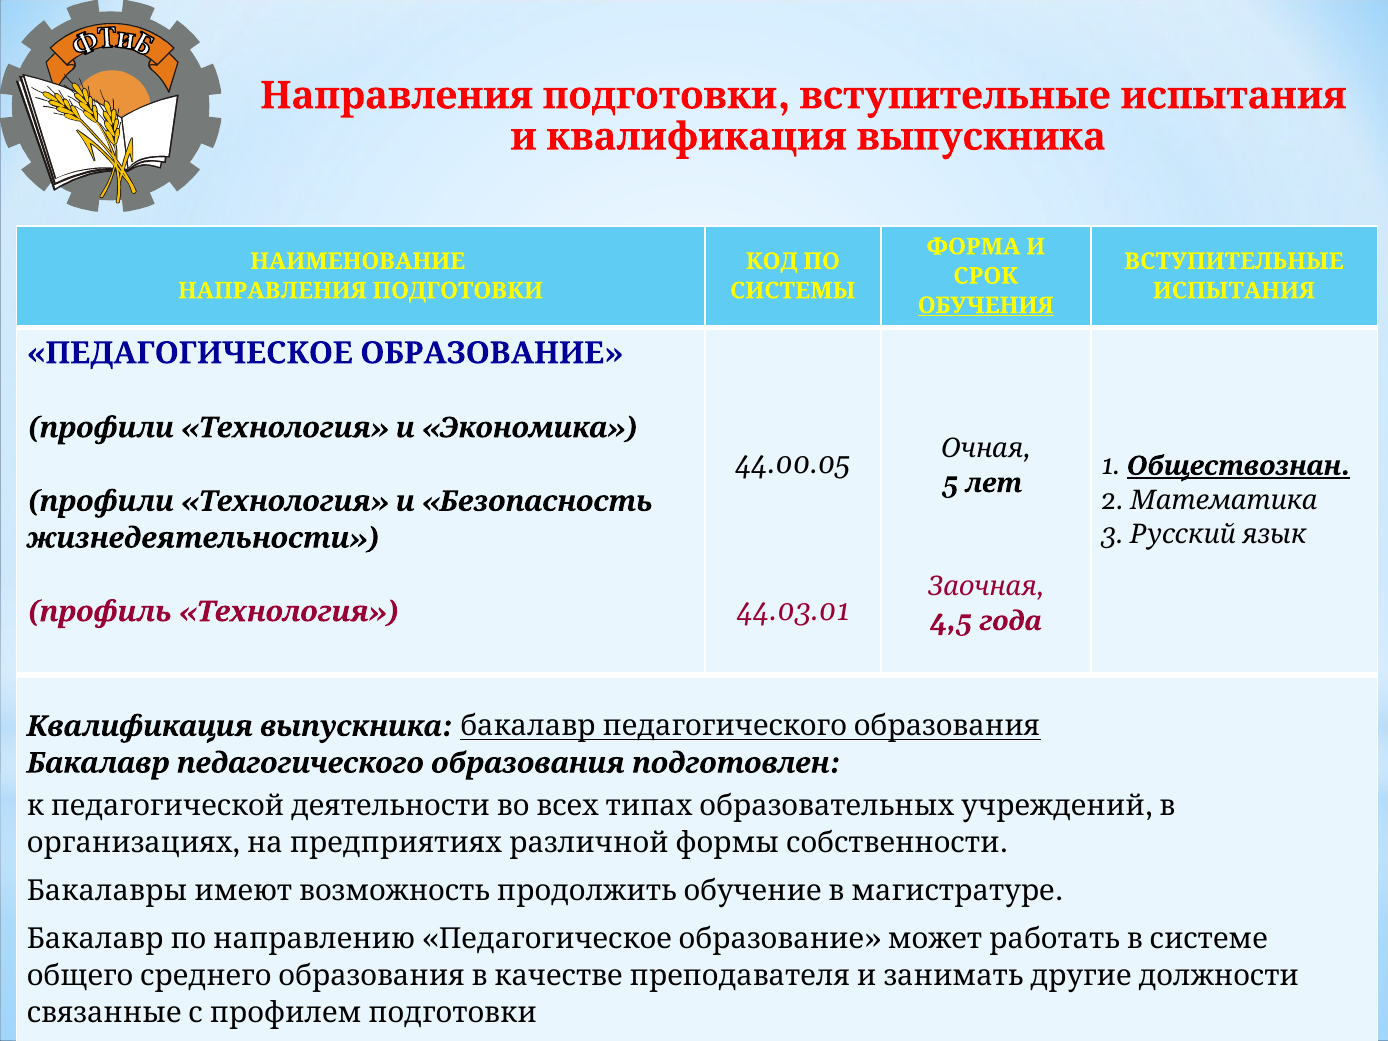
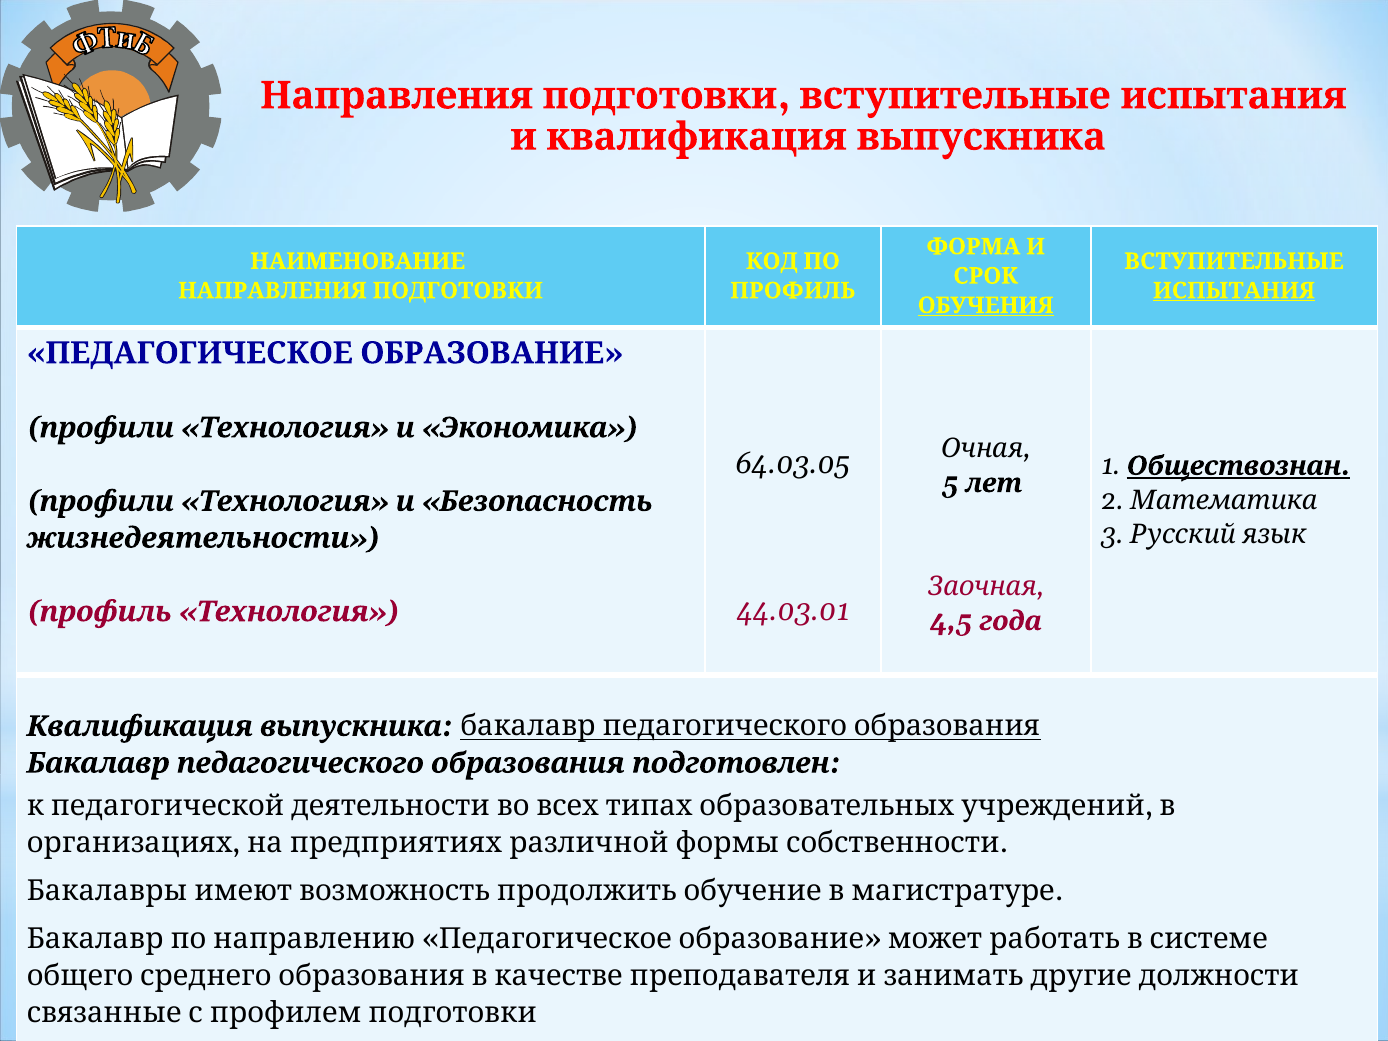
СИСТЕМЫ at (793, 291): СИСТЕМЫ -> ПРОФИЛЬ
ИСПЫТАНИЯ at (1234, 291) underline: none -> present
44.00.05: 44.00.05 -> 64.03.05
